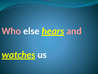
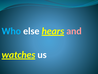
Who colour: pink -> light blue
